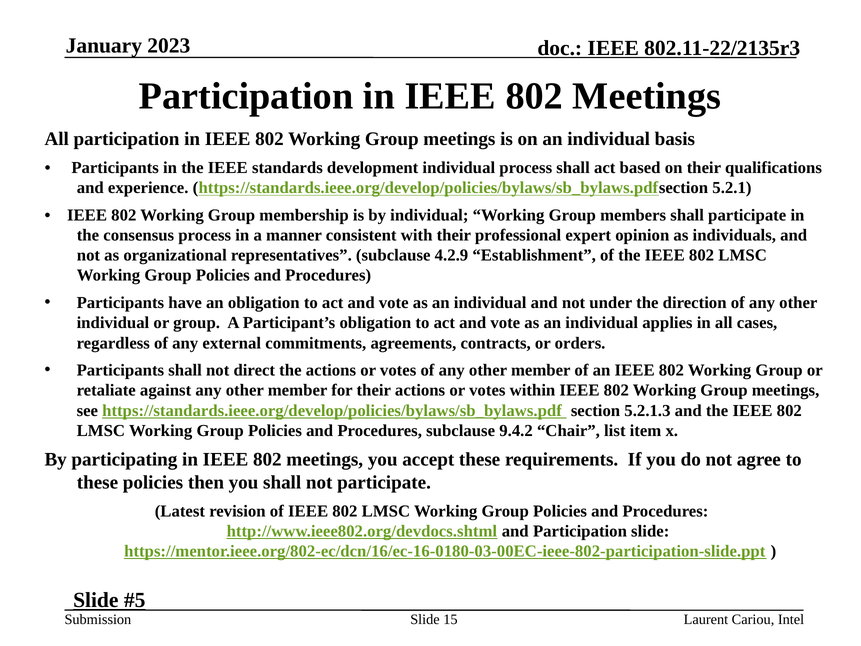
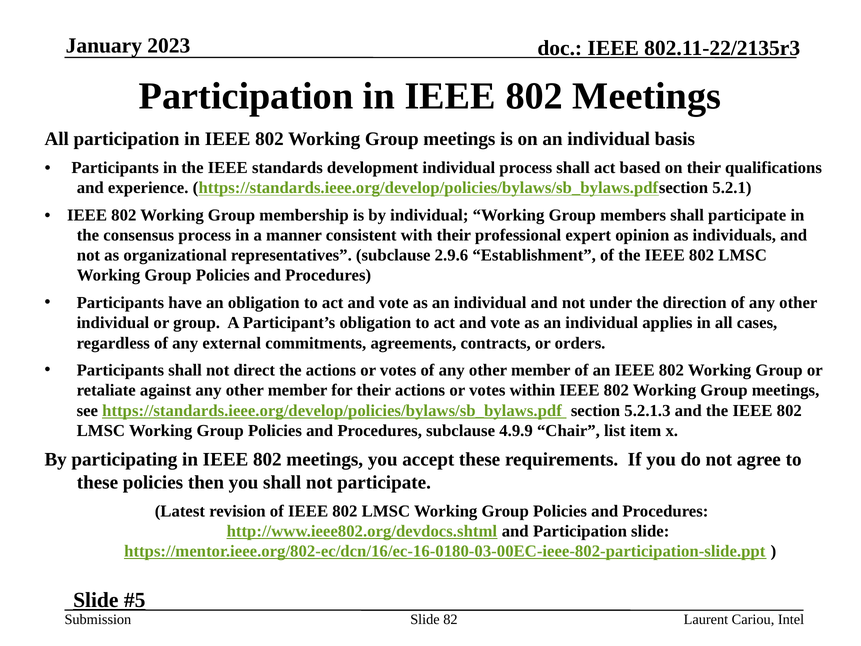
4.2.9: 4.2.9 -> 2.9.6
9.4.2: 9.4.2 -> 4.9.9
15: 15 -> 82
